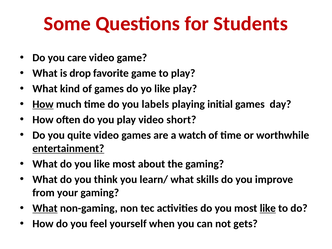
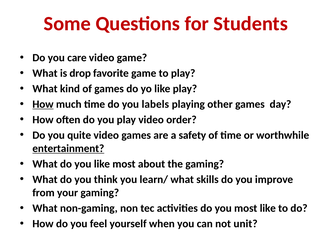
initial: initial -> other
short: short -> order
watch: watch -> safety
What at (45, 208) underline: present -> none
like at (268, 208) underline: present -> none
gets: gets -> unit
